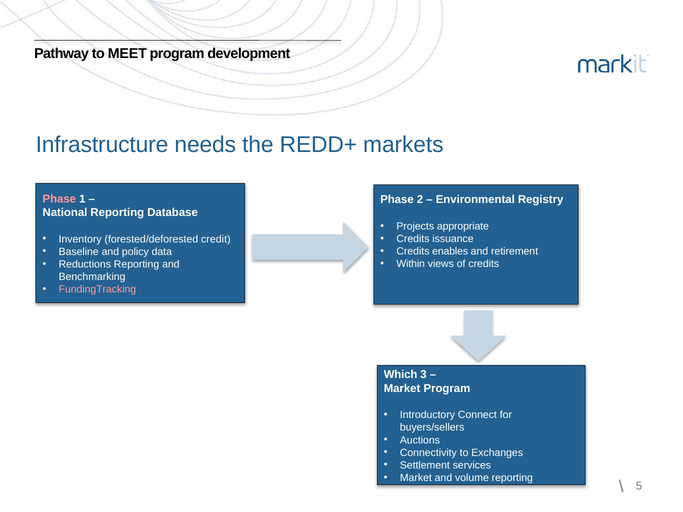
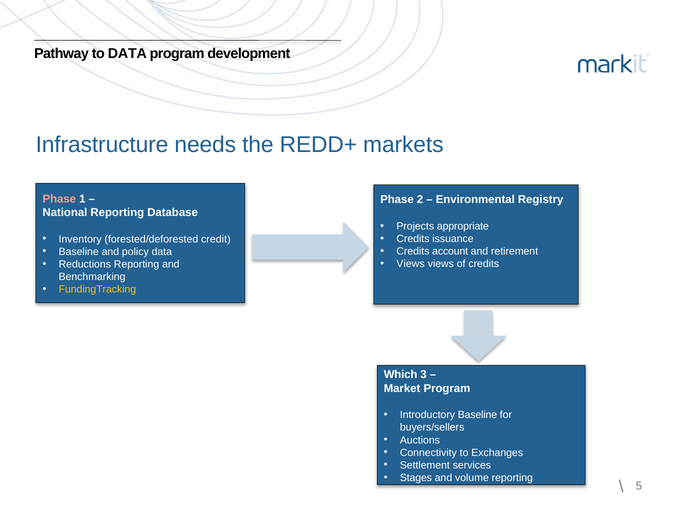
to MEET: MEET -> DATA
enables: enables -> account
Within at (411, 264): Within -> Views
FundingTracking colour: pink -> yellow
Introductory Connect: Connect -> Baseline
Market at (416, 478): Market -> Stages
